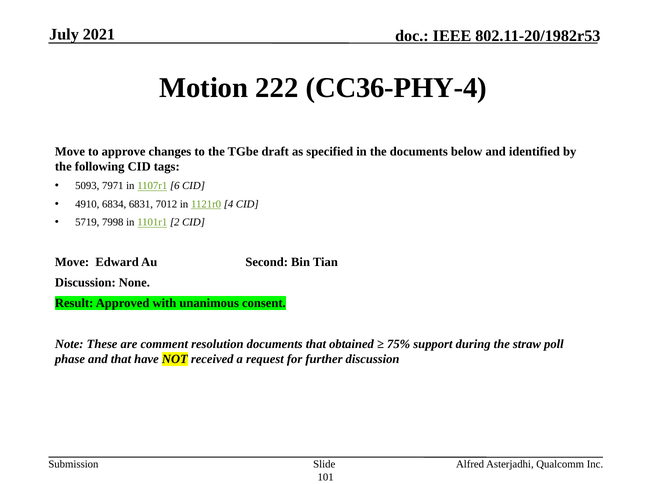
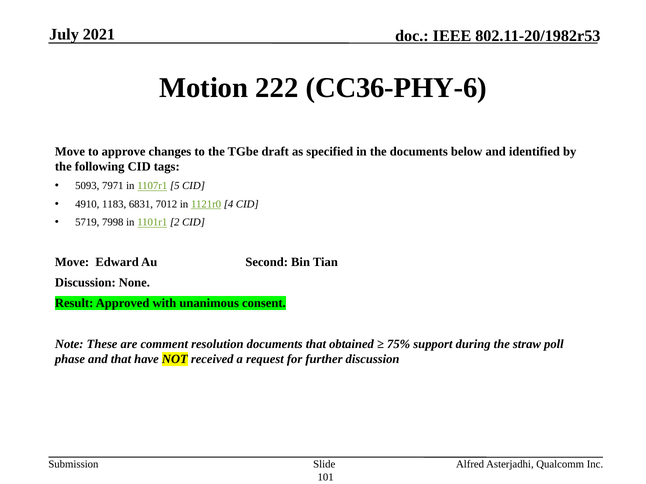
CC36-PHY-4: CC36-PHY-4 -> CC36-PHY-6
6: 6 -> 5
6834: 6834 -> 1183
